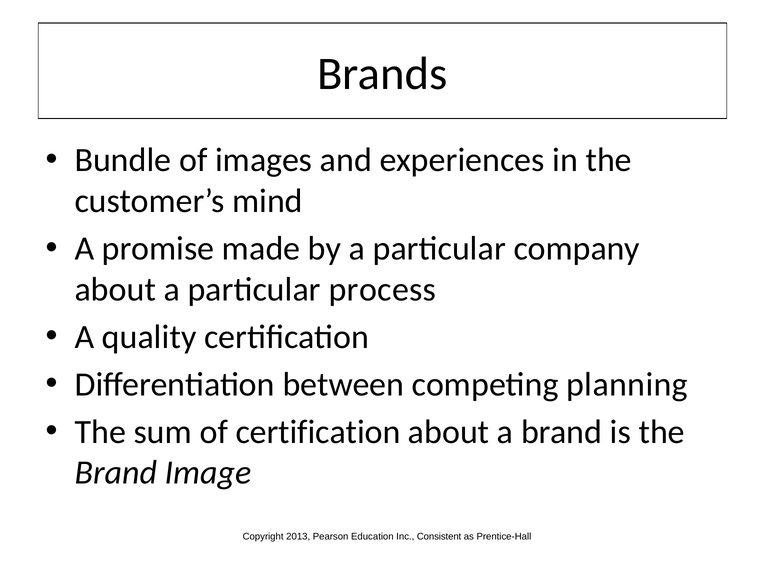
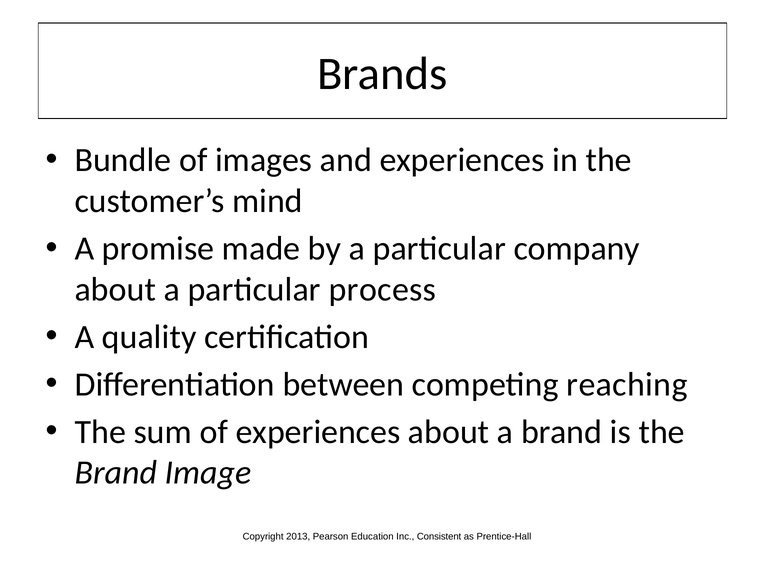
planning: planning -> reaching
of certification: certification -> experiences
